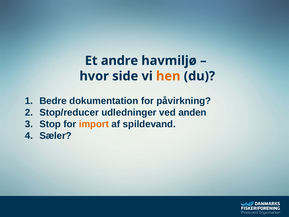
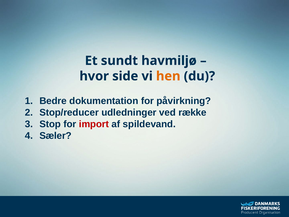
andre: andre -> sundt
anden: anden -> række
import colour: orange -> red
